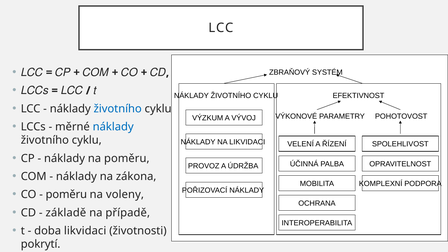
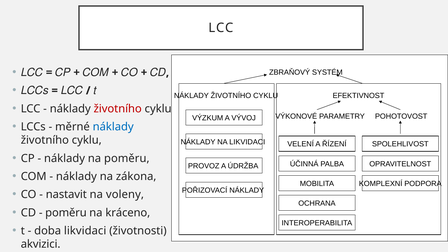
životního at (118, 109) colour: blue -> red
poměru at (66, 195): poměru -> nastavit
základě at (66, 213): základě -> poměru
případě: případě -> kráceno
pokrytí: pokrytí -> akvizici
